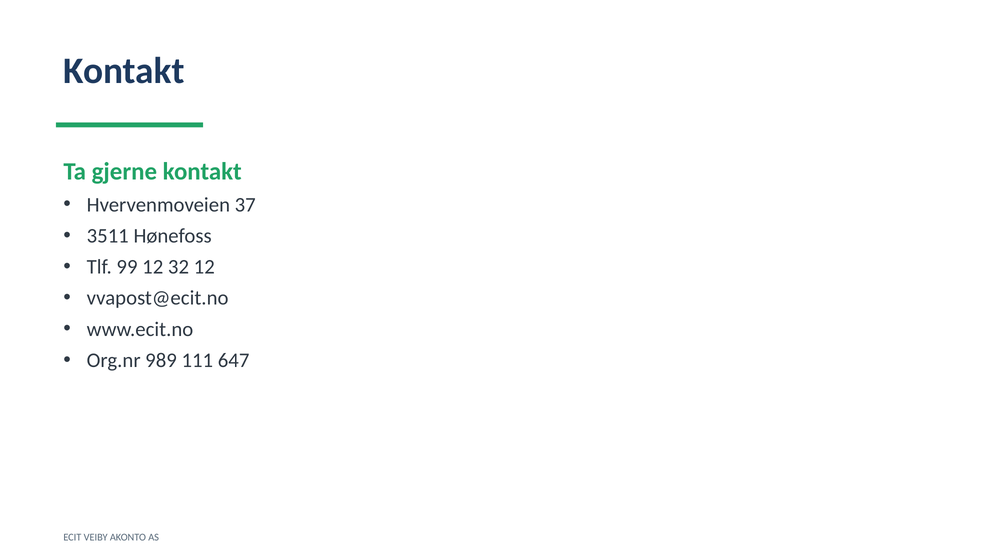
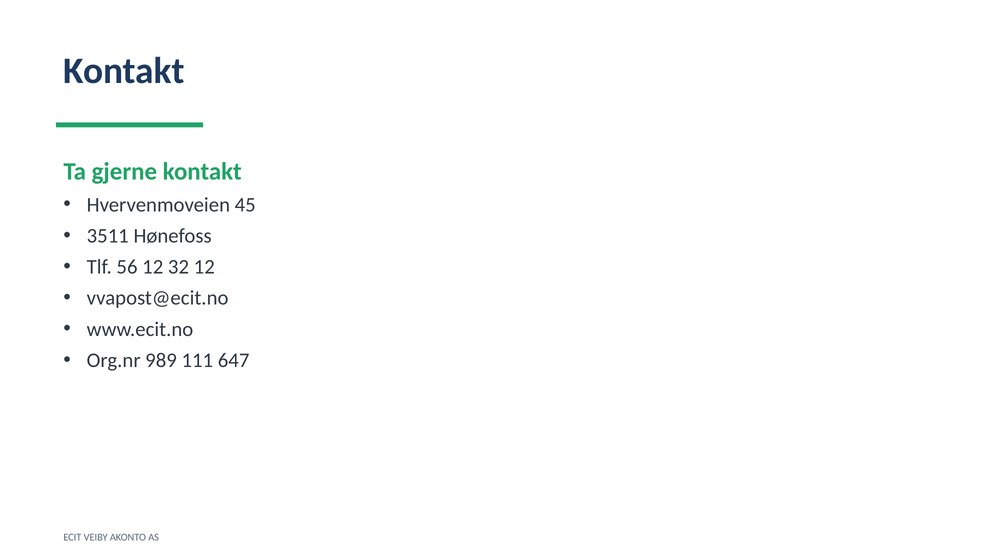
37: 37 -> 45
99: 99 -> 56
